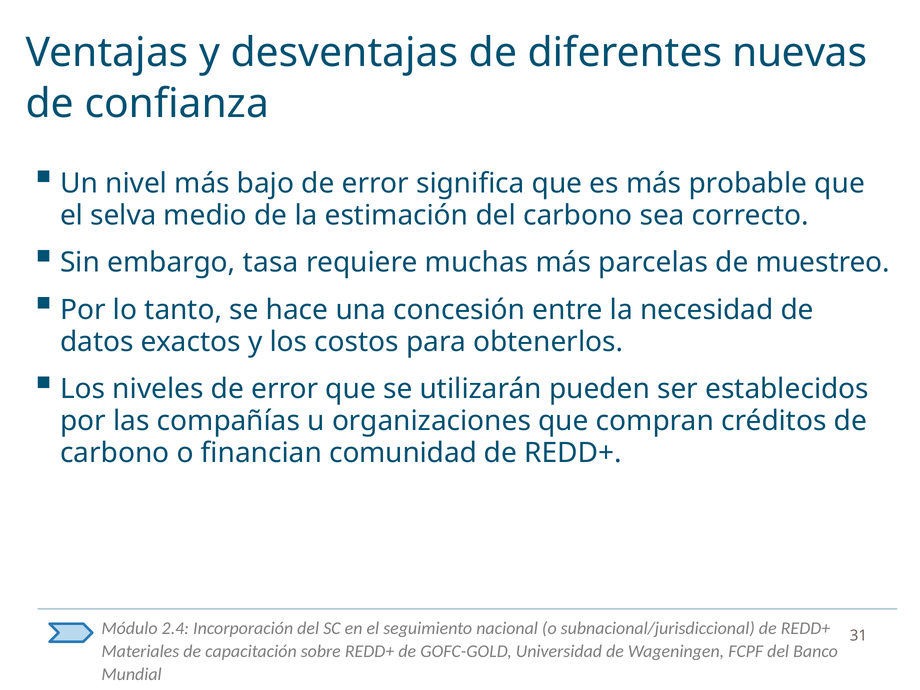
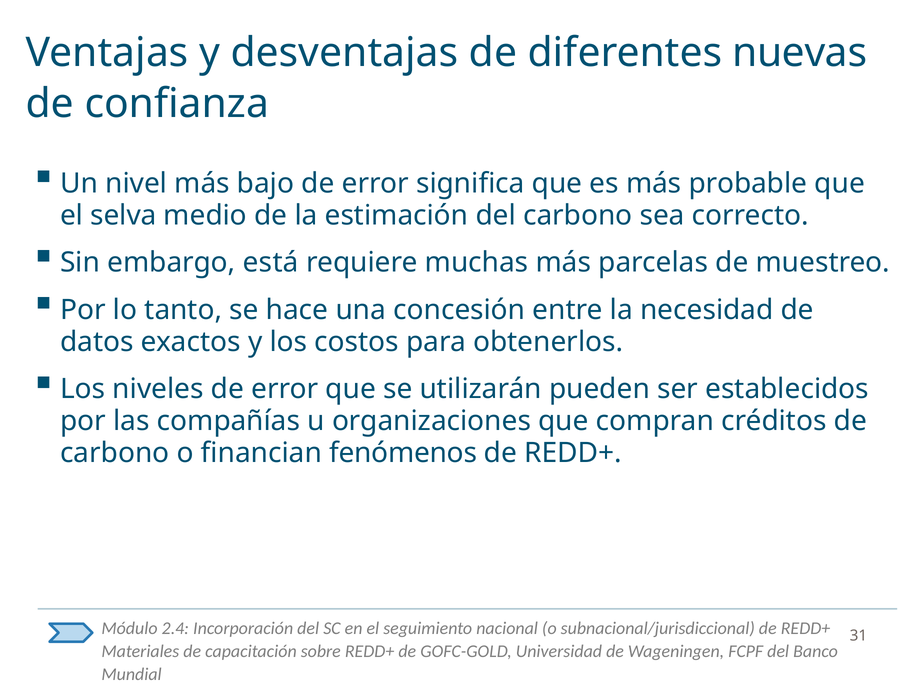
tasa: tasa -> está
comunidad: comunidad -> fenómenos
